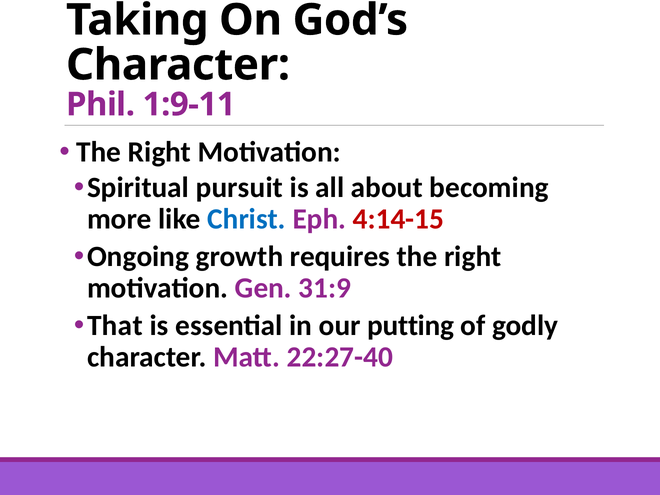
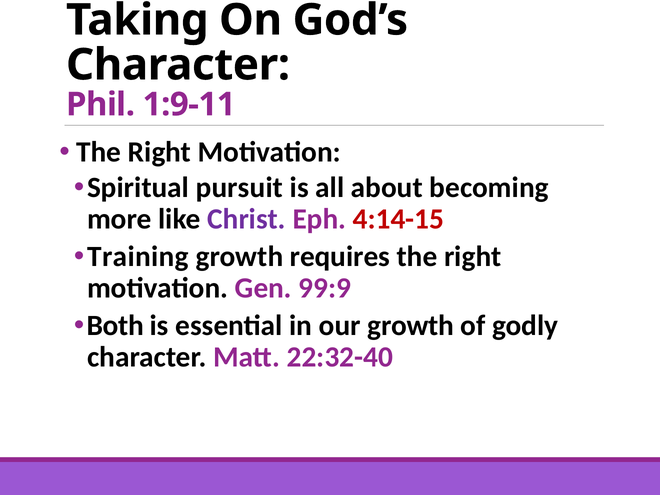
Christ colour: blue -> purple
Ongoing: Ongoing -> Training
31:9: 31:9 -> 99:9
That: That -> Both
our putting: putting -> growth
22:27-40: 22:27-40 -> 22:32-40
